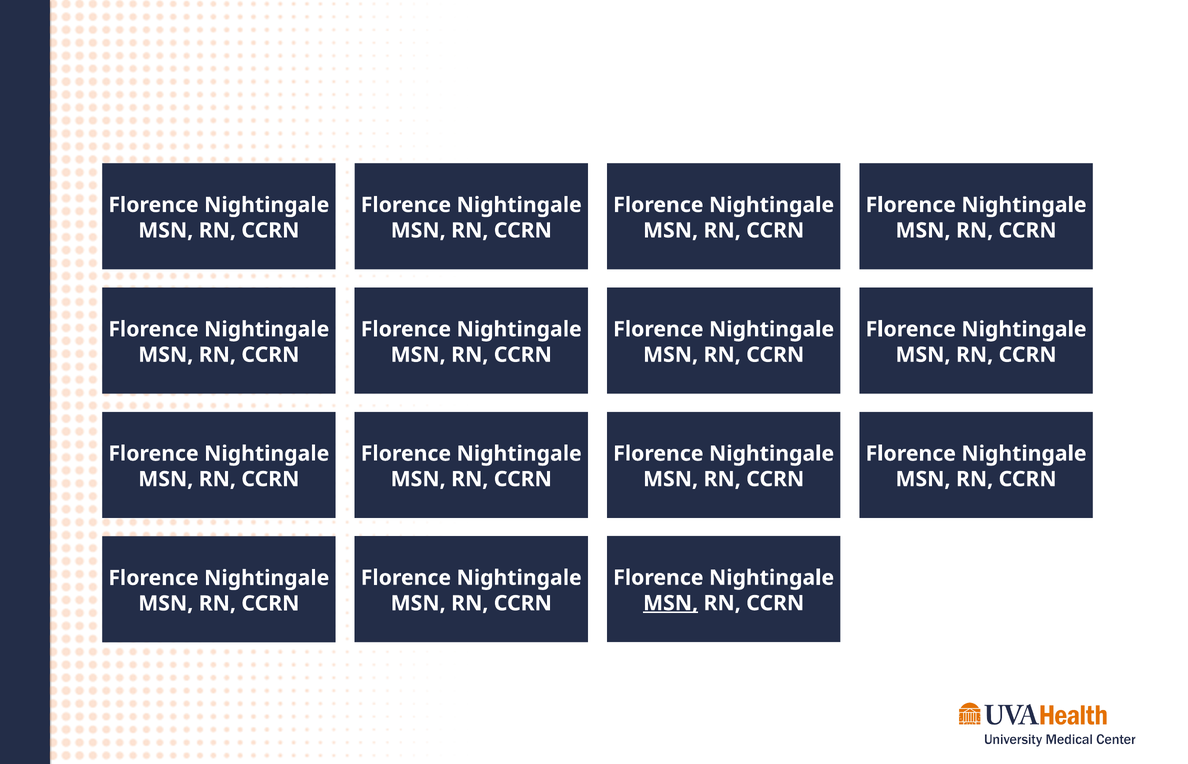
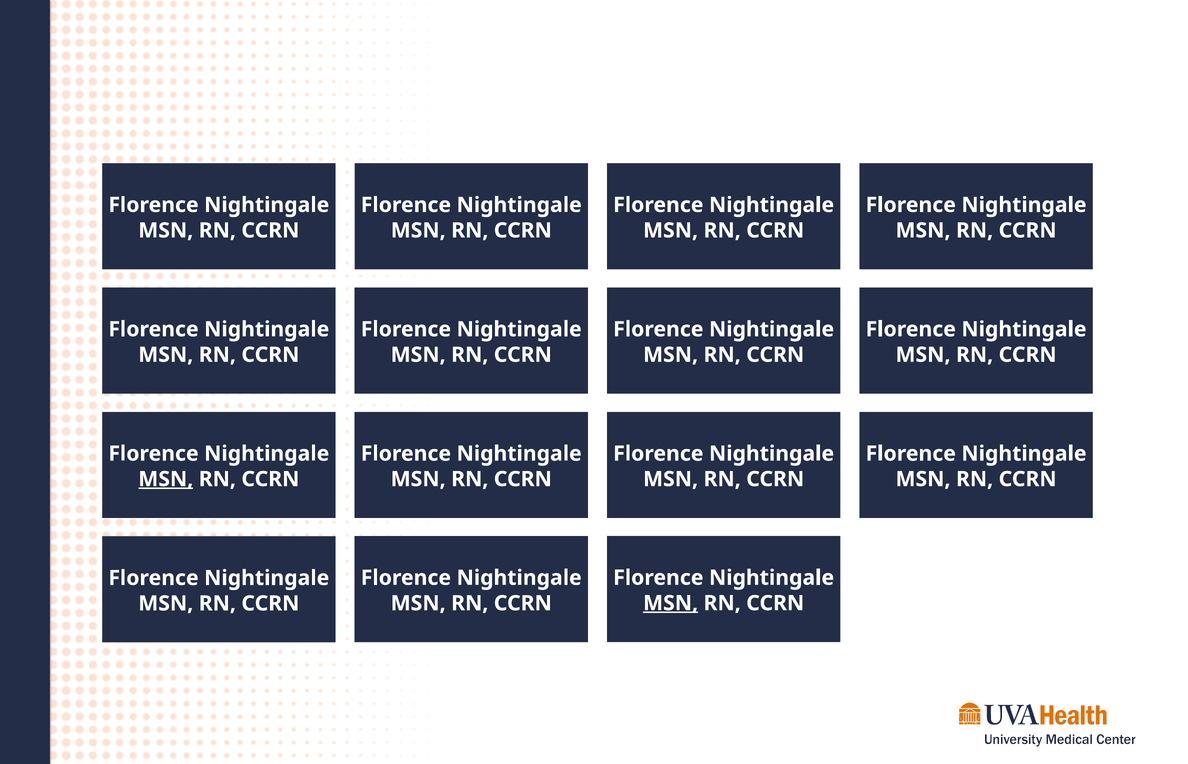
MSN at (166, 479) underline: none -> present
